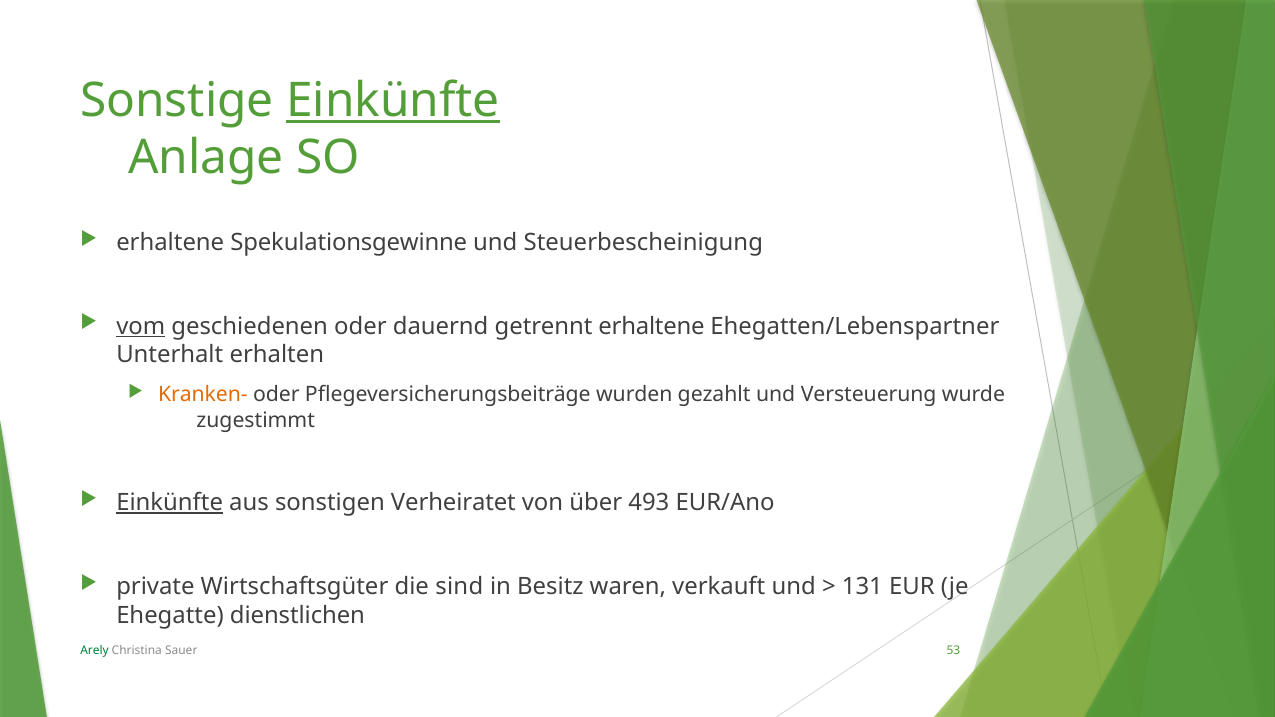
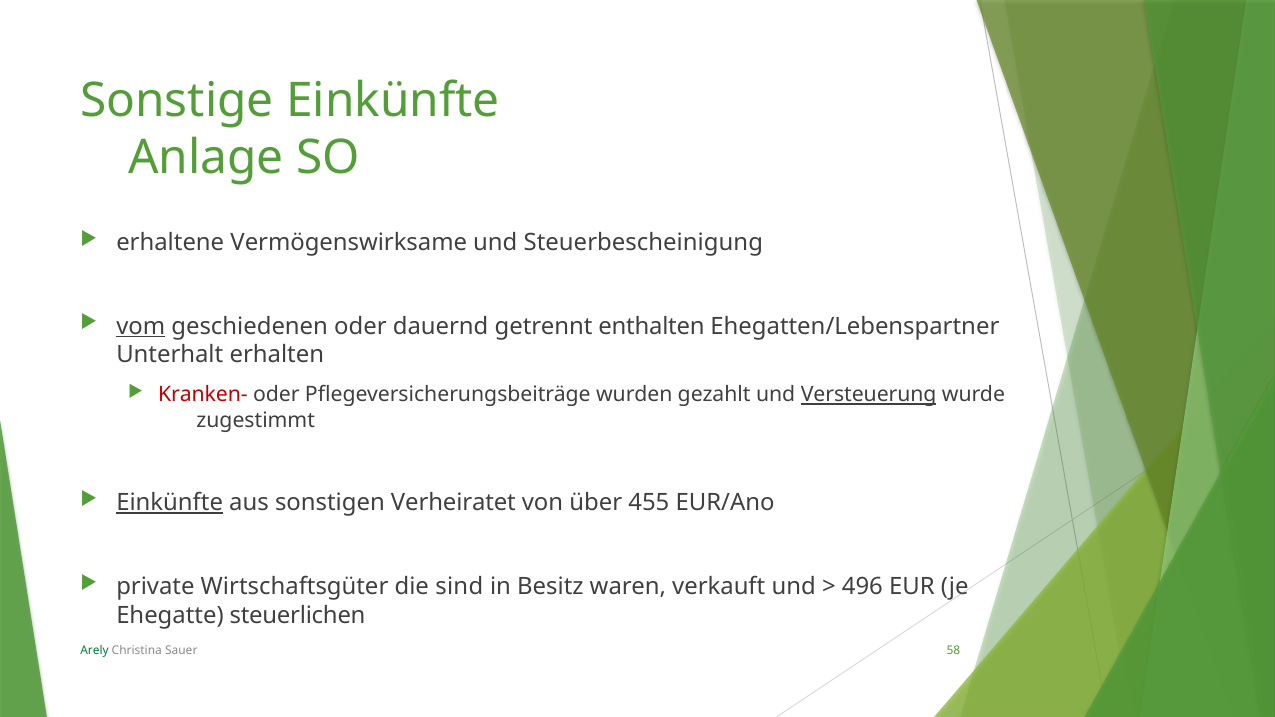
Einkünfte at (393, 101) underline: present -> none
Spekulationsgewinne: Spekulationsgewinne -> Vermögenswirksame
getrennt erhaltene: erhaltene -> enthalten
Kranken- colour: orange -> red
Versteuerung underline: none -> present
493: 493 -> 455
131: 131 -> 496
dienstlichen: dienstlichen -> steuerlichen
53: 53 -> 58
